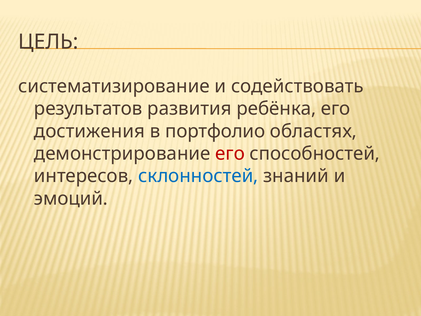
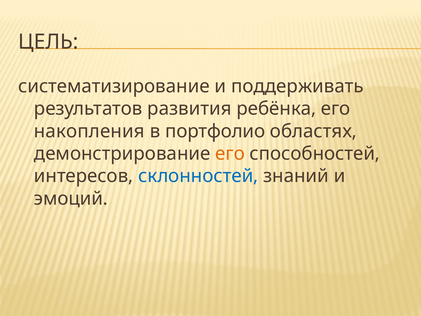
содействовать: содействовать -> поддерживать
достижения: достижения -> накопления
его at (230, 154) colour: red -> orange
